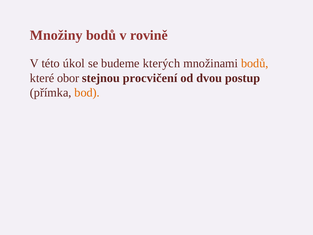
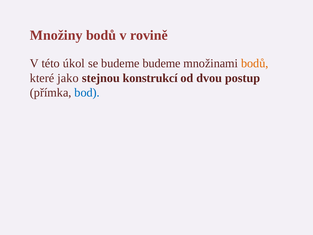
budeme kterých: kterých -> budeme
obor: obor -> jako
procvičení: procvičení -> konstrukcí
bod colour: orange -> blue
